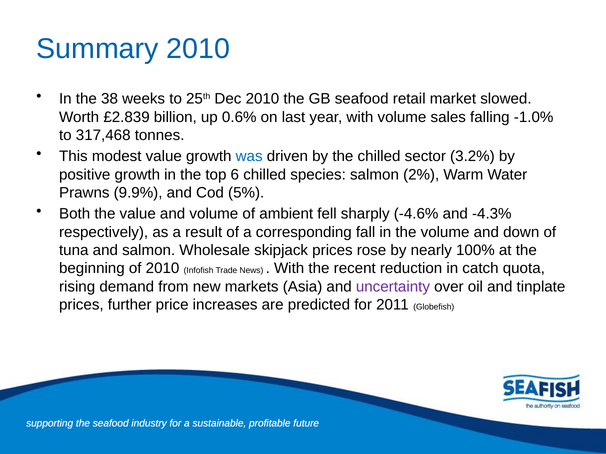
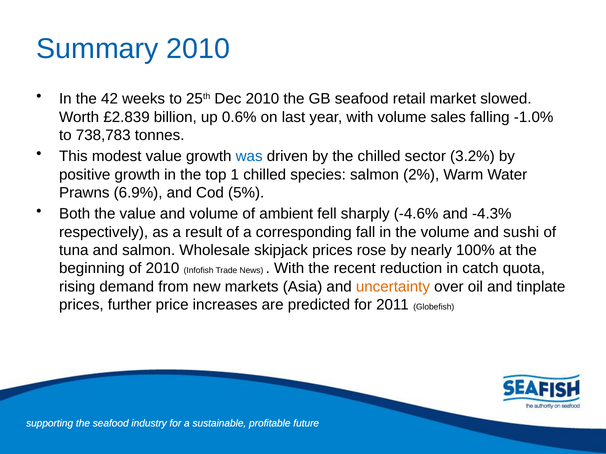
38: 38 -> 42
317,468: 317,468 -> 738,783
6: 6 -> 1
9.9%: 9.9% -> 6.9%
down: down -> sushi
uncertainty colour: purple -> orange
